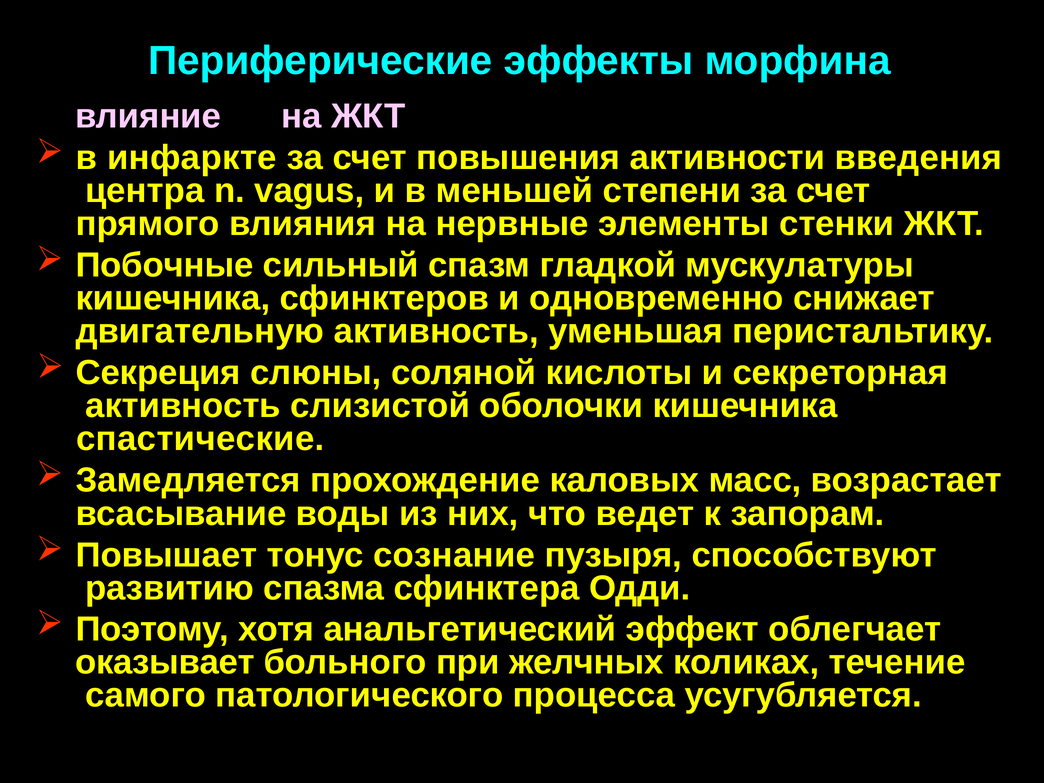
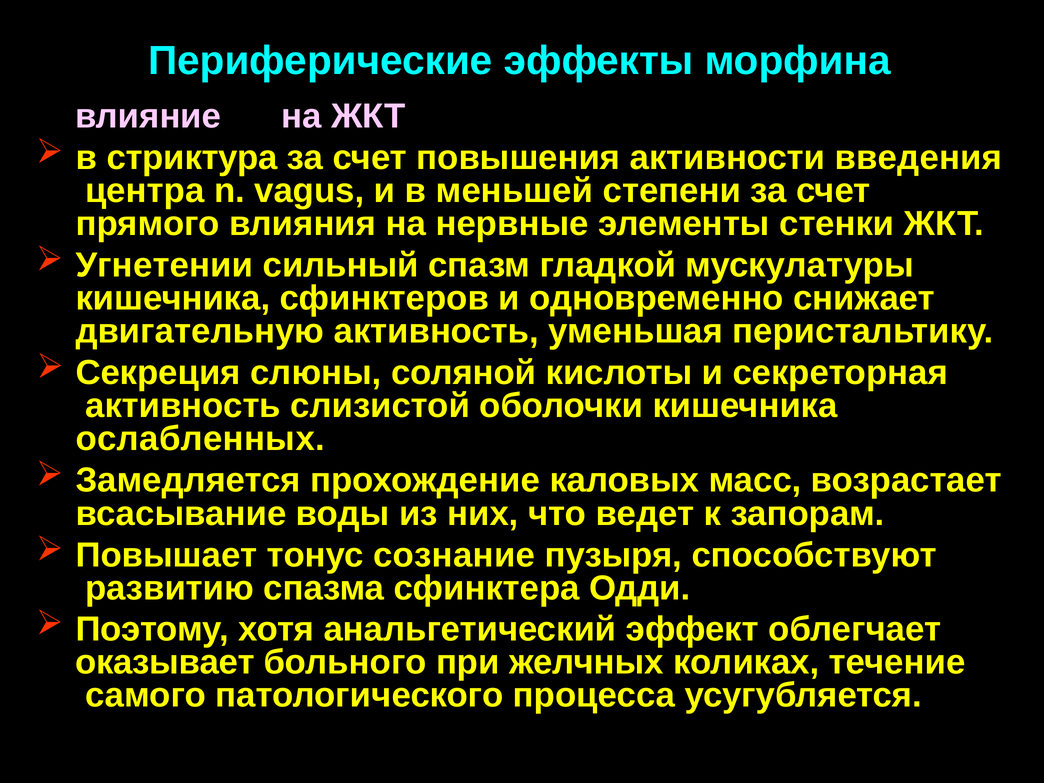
инфаркте: инфаркте -> стриктура
Побочные: Побочные -> Угнетении
спастические: спастические -> ослабленных
